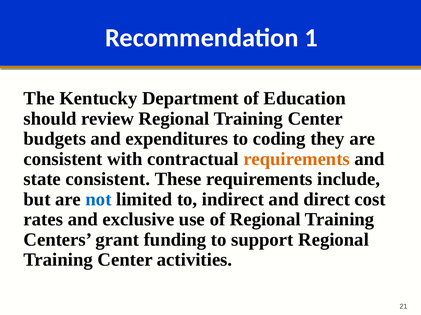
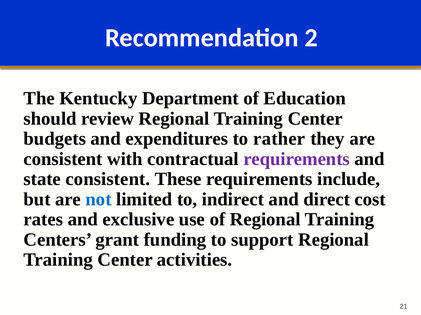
1: 1 -> 2
coding: coding -> rather
requirements at (297, 159) colour: orange -> purple
